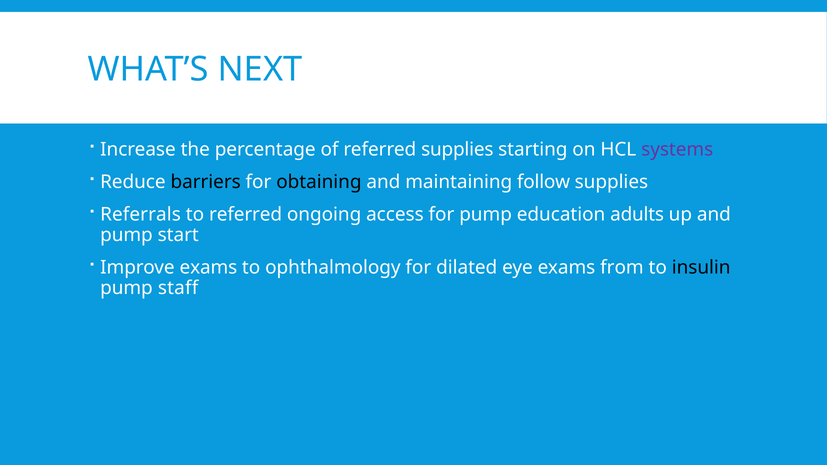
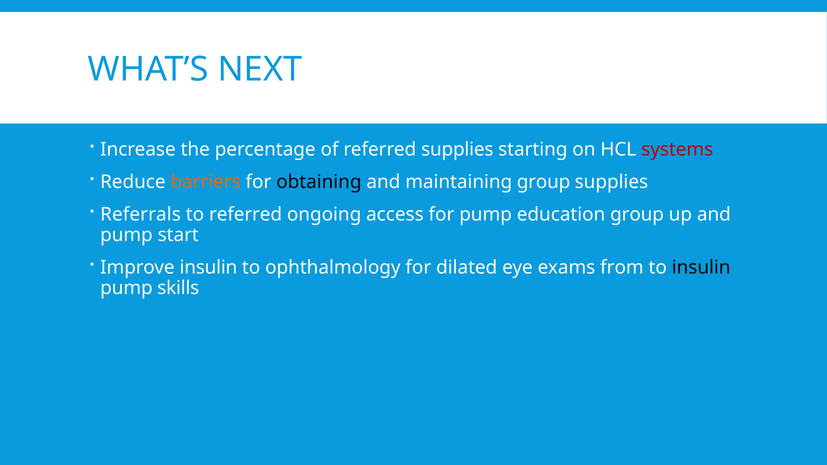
systems colour: purple -> red
barriers colour: black -> orange
maintaining follow: follow -> group
education adults: adults -> group
Improve exams: exams -> insulin
staff: staff -> skills
